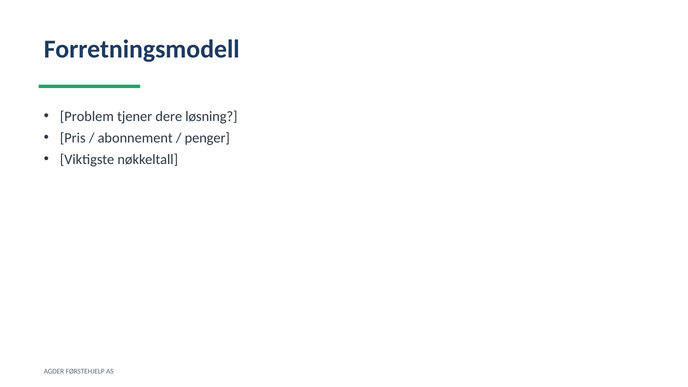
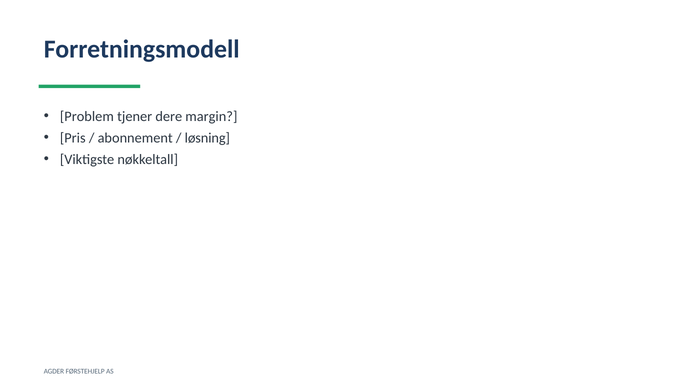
løsning: løsning -> margin
penger: penger -> løsning
